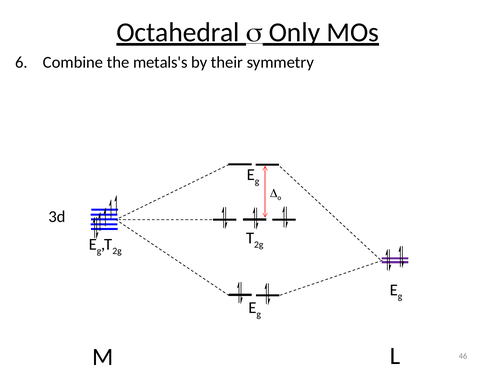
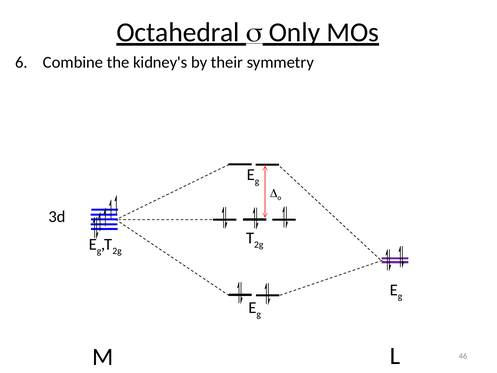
metals's: metals's -> kidney's
